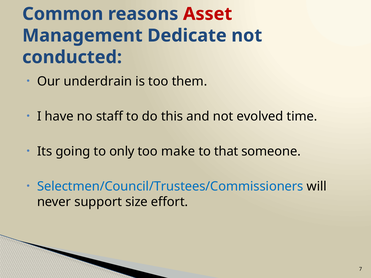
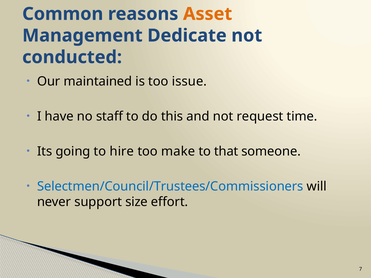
Asset colour: red -> orange
underdrain: underdrain -> maintained
them: them -> issue
evolved: evolved -> request
only: only -> hire
